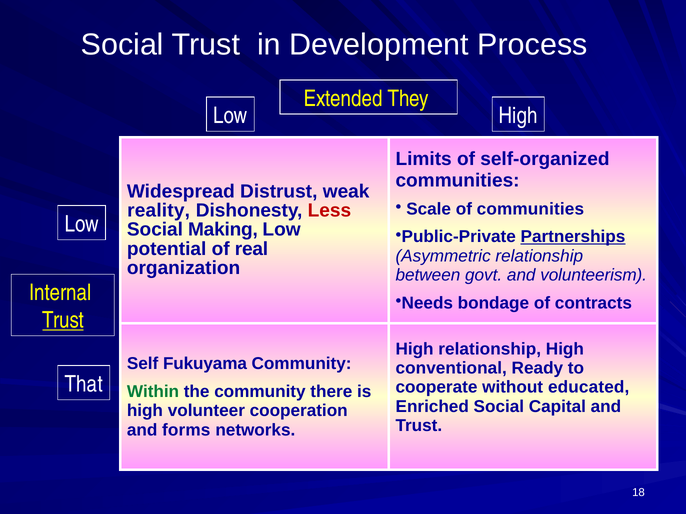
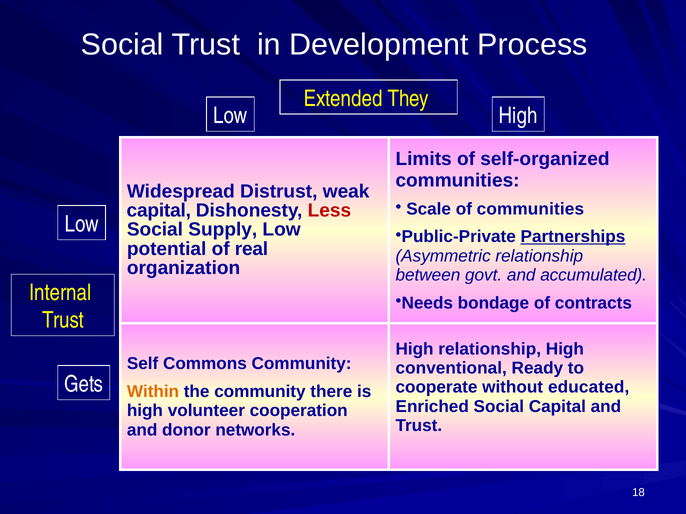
reality at (159, 211): reality -> capital
Making: Making -> Supply
volunteerism: volunteerism -> accumulated
Trust at (63, 321) underline: present -> none
Fukuyama: Fukuyama -> Commons
That: That -> Gets
Within colour: green -> orange
forms: forms -> donor
